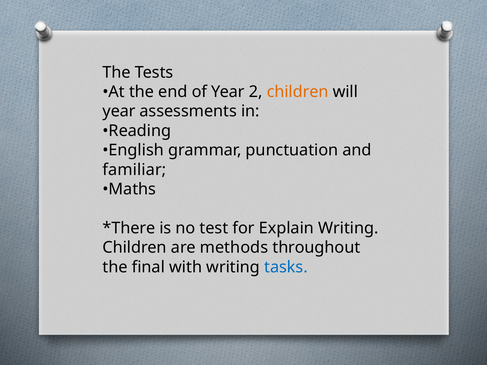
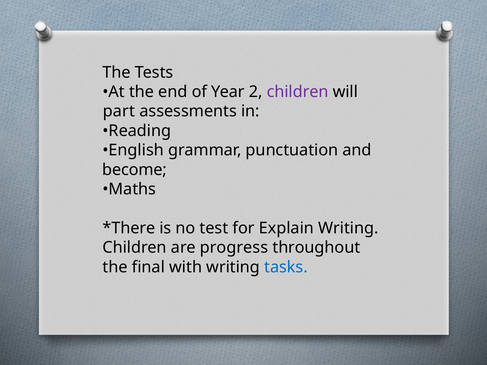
children at (298, 92) colour: orange -> purple
year at (119, 111): year -> part
familiar: familiar -> become
methods: methods -> progress
